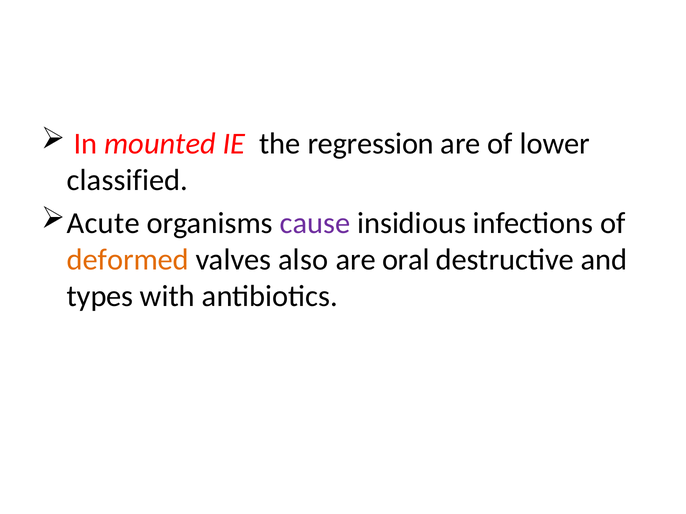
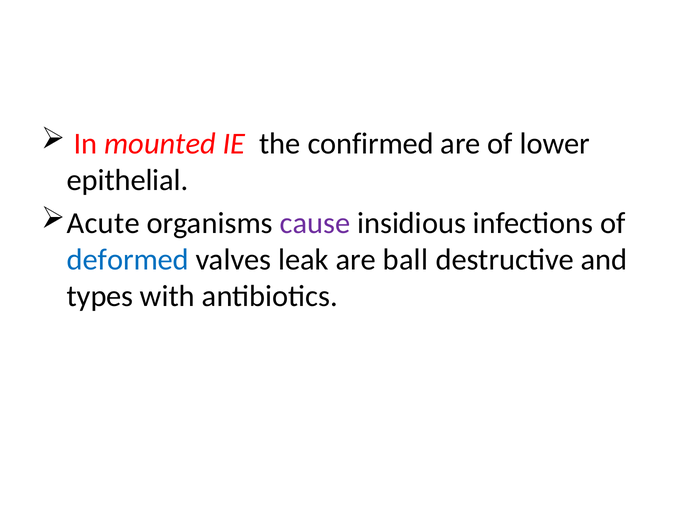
regression: regression -> confirmed
classified: classified -> epithelial
deformed colour: orange -> blue
also: also -> leak
oral: oral -> ball
